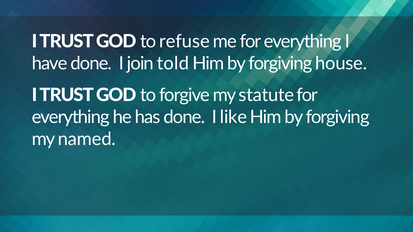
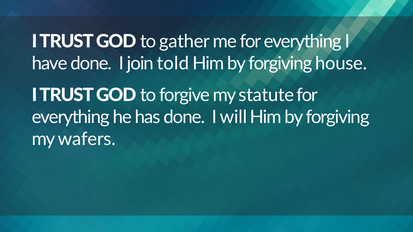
refuse: refuse -> gather
like: like -> will
named: named -> wafers
